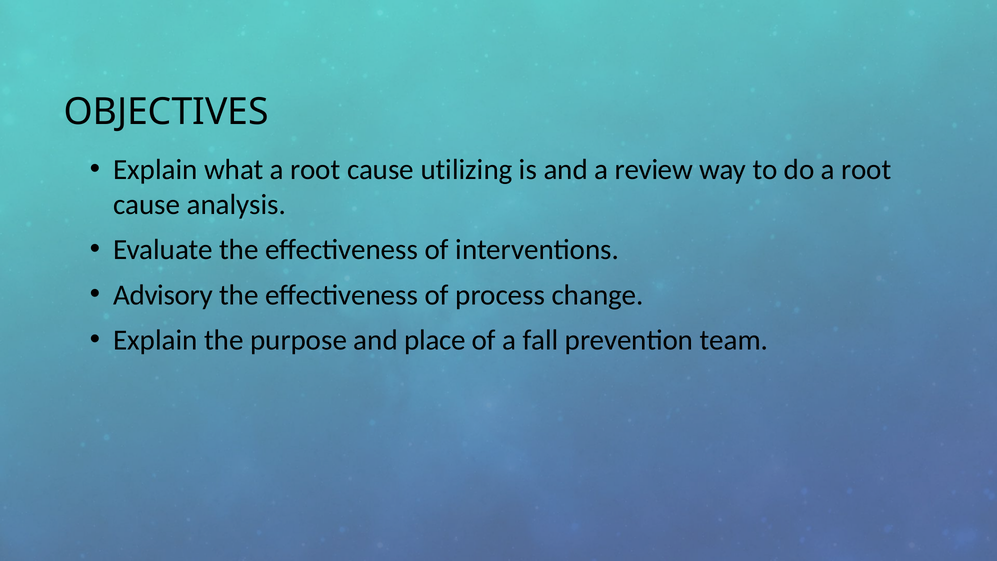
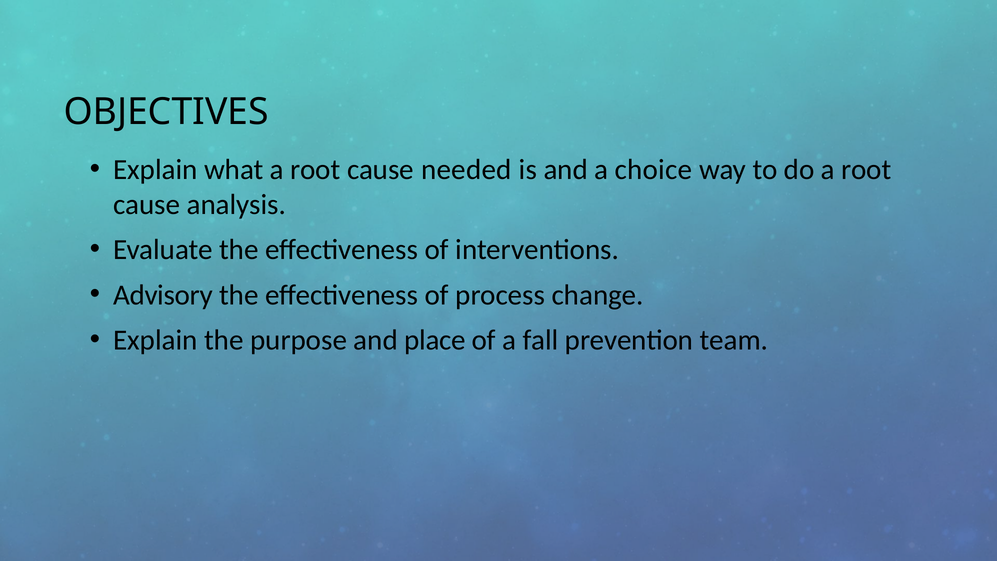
utilizing: utilizing -> needed
review: review -> choice
